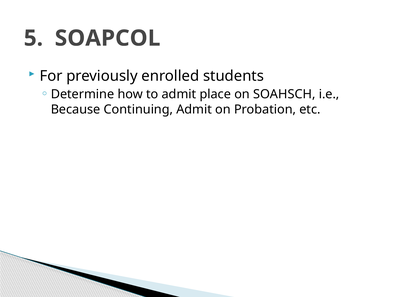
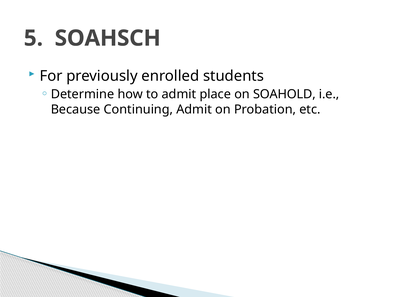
SOAPCOL: SOAPCOL -> SOAHSCH
SOAHSCH: SOAHSCH -> SOAHOLD
